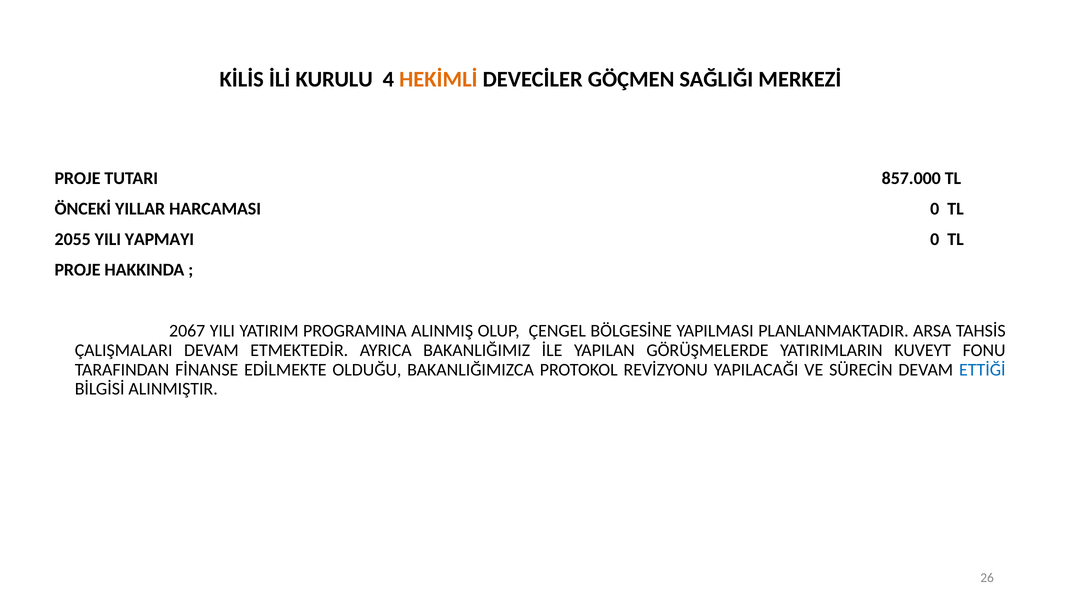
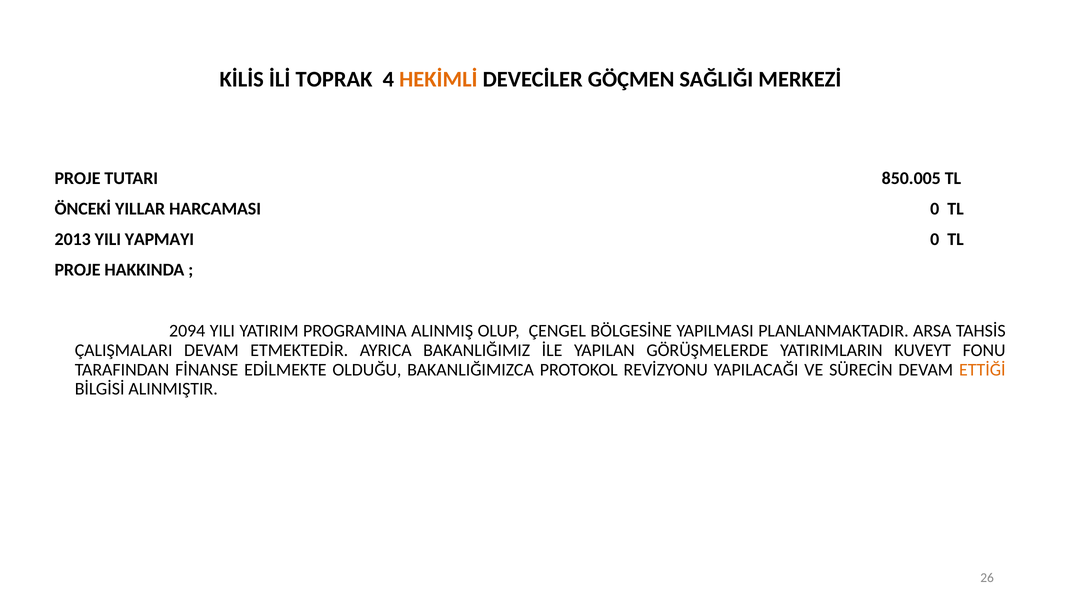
KURULU: KURULU -> TOPRAK
857.000: 857.000 -> 850.005
2055: 2055 -> 2013
2067: 2067 -> 2094
ETTİĞİ colour: blue -> orange
